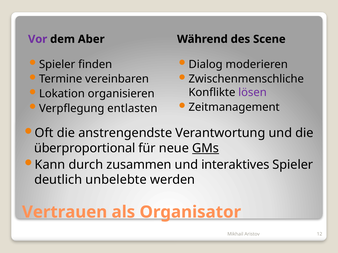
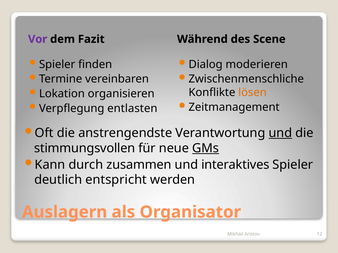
Aber: Aber -> Fazit
lösen colour: purple -> orange
und at (280, 133) underline: none -> present
überproportional: überproportional -> stimmungsvollen
unbelebte: unbelebte -> entspricht
Vertrauen: Vertrauen -> Auslagern
